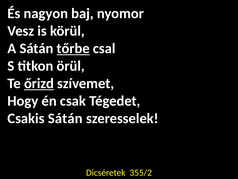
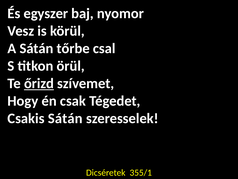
nagyon: nagyon -> egyszer
tőrbe underline: present -> none
355/2: 355/2 -> 355/1
